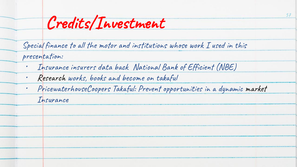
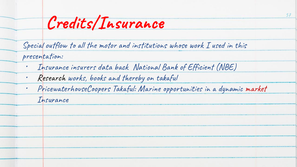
Credits/Investment: Credits/Investment -> Credits/Insurance
finance: finance -> outflow
become: become -> thereby
Prevent: Prevent -> Marine
market colour: black -> red
